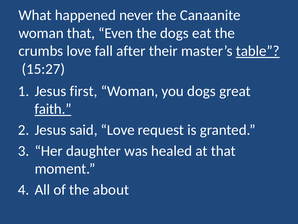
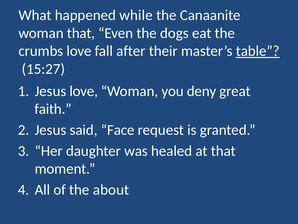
never: never -> while
Jesus first: first -> love
you dogs: dogs -> deny
faith underline: present -> none
said Love: Love -> Face
